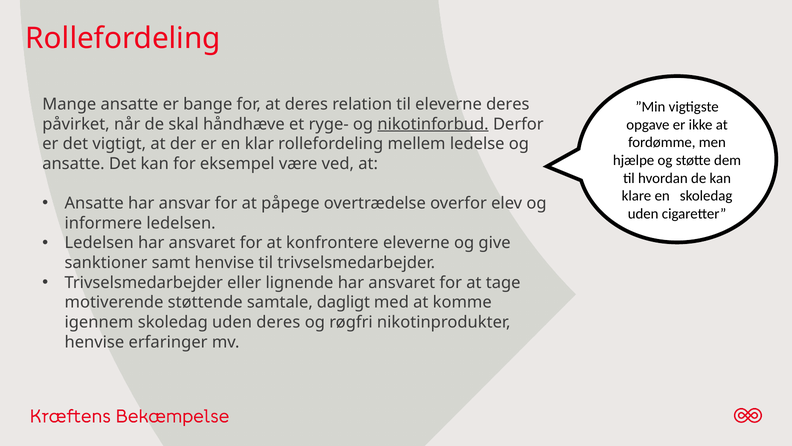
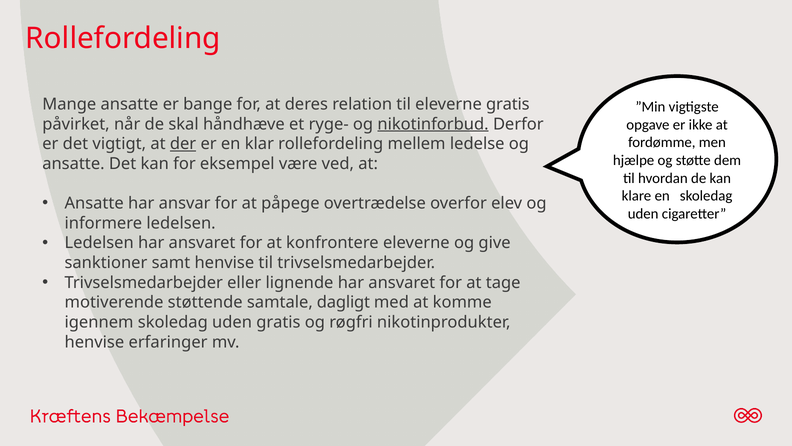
eleverne deres: deres -> gratis
der underline: none -> present
uden deres: deres -> gratis
